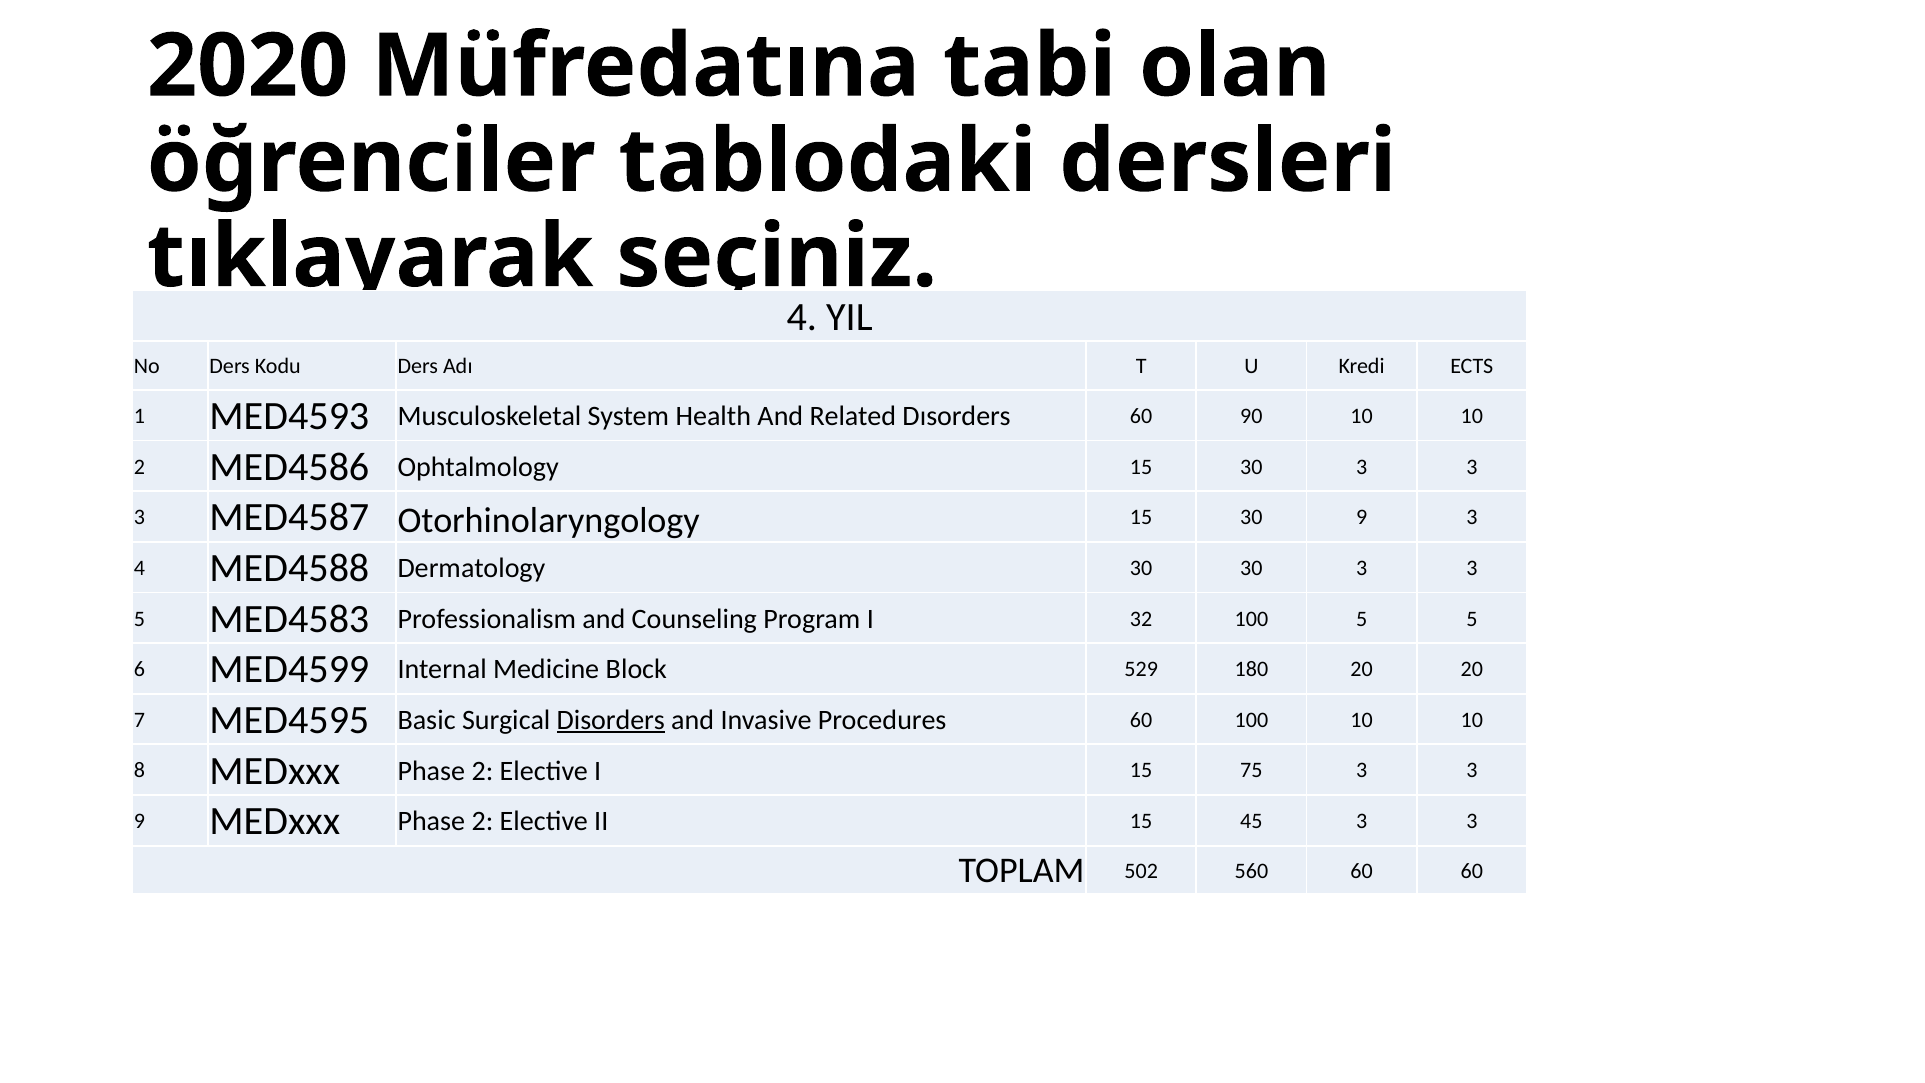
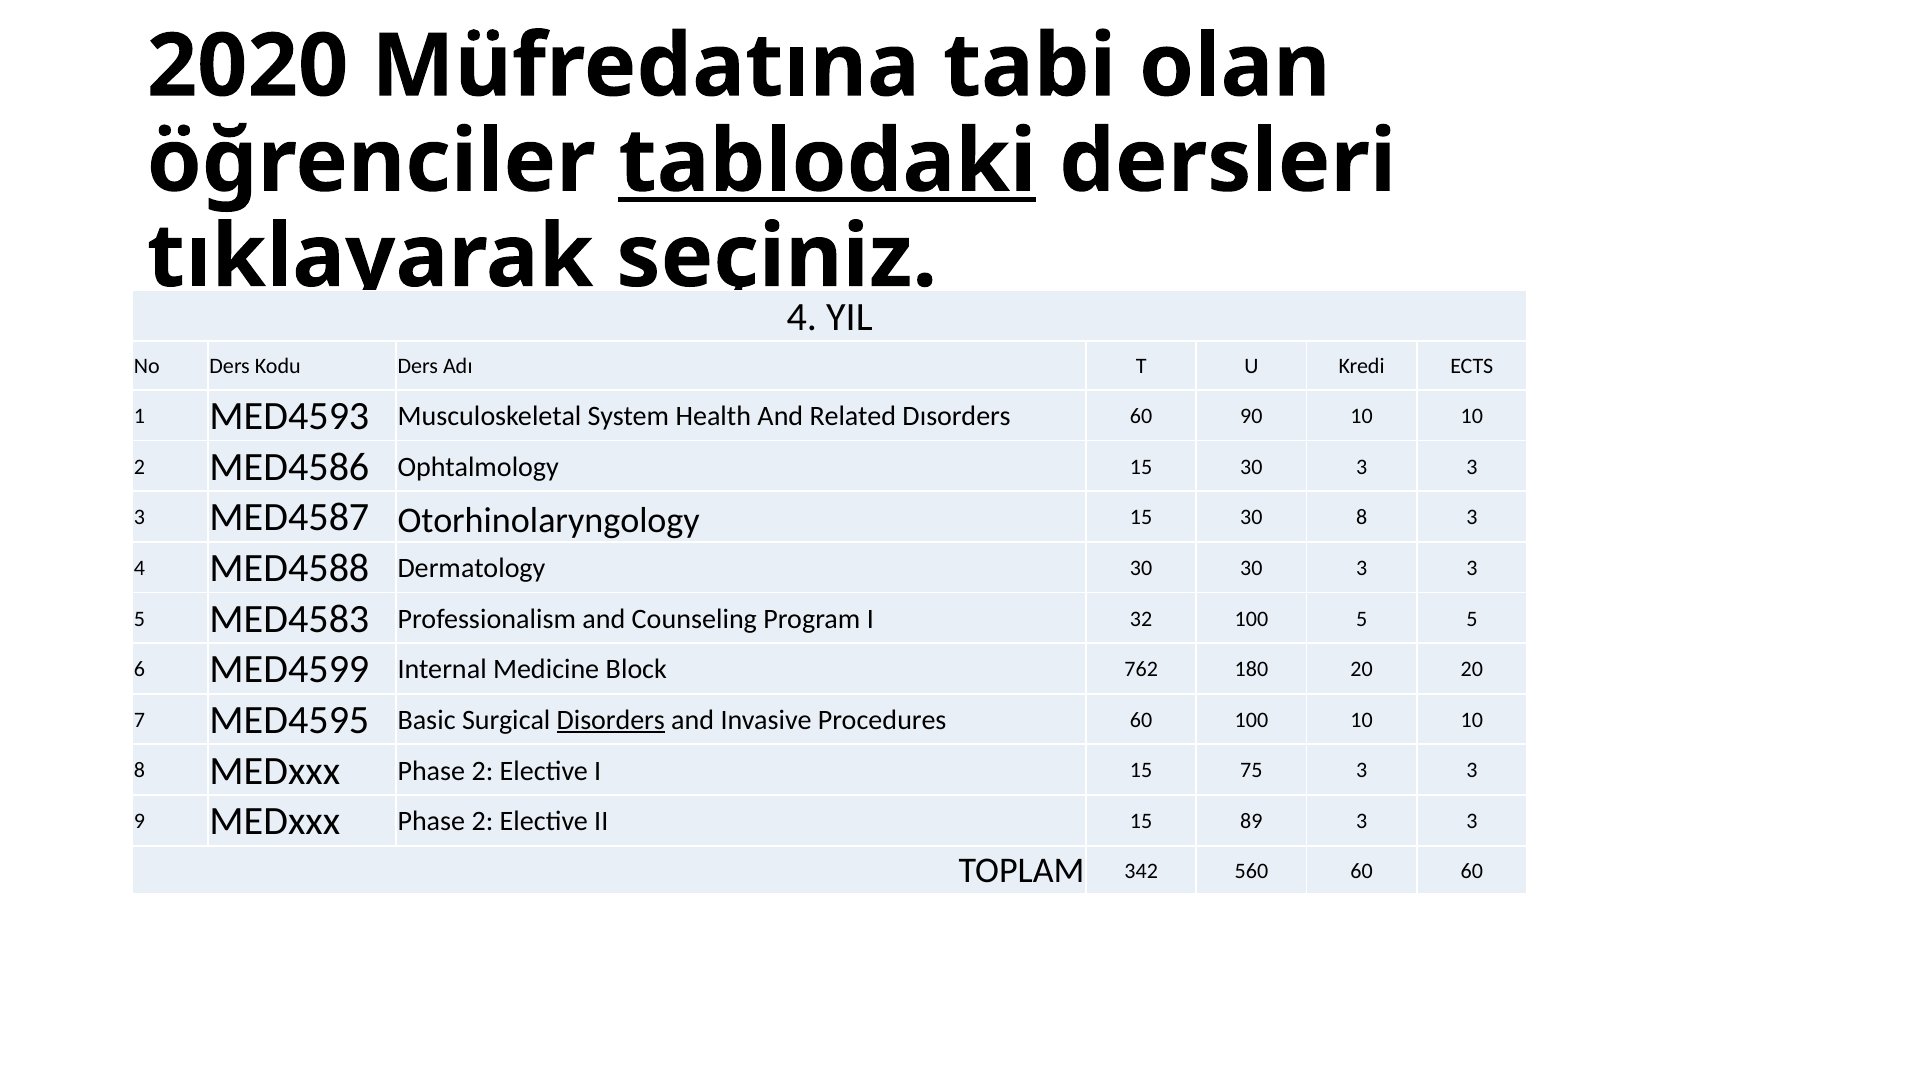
tablodaki underline: none -> present
30 9: 9 -> 8
529: 529 -> 762
45: 45 -> 89
502: 502 -> 342
